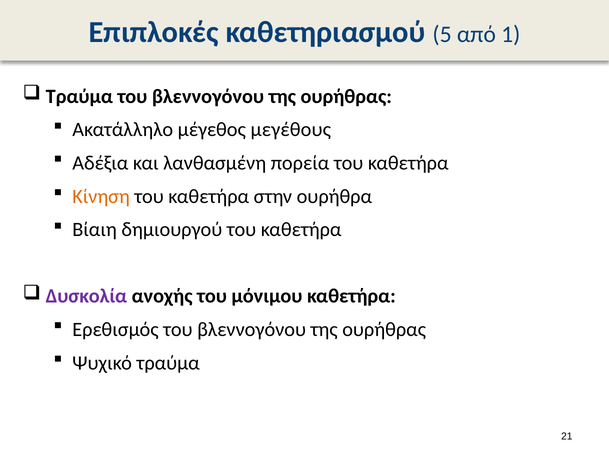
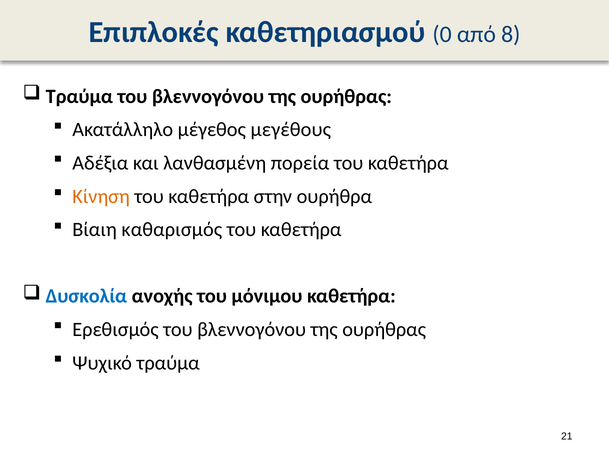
5: 5 -> 0
1: 1 -> 8
δημιουργού: δημιουργού -> καθαρισμός
Δυσκολία colour: purple -> blue
